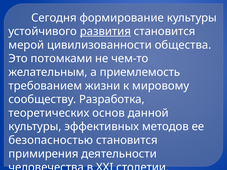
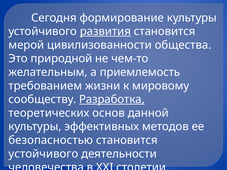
потомками: потомками -> природной
Разработка underline: none -> present
примирения at (43, 154): примирения -> устойчивого
